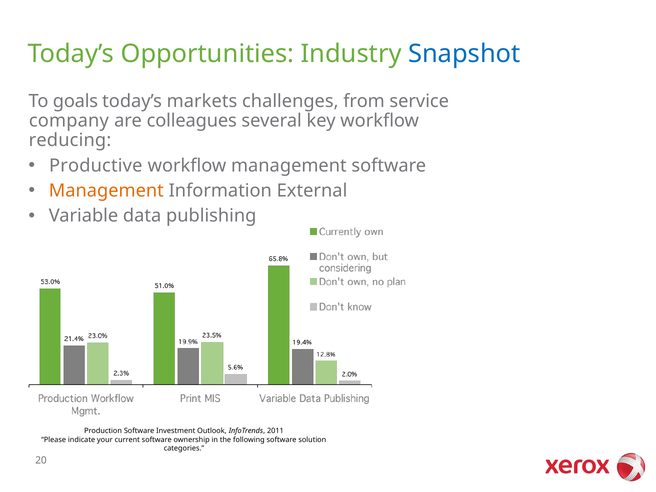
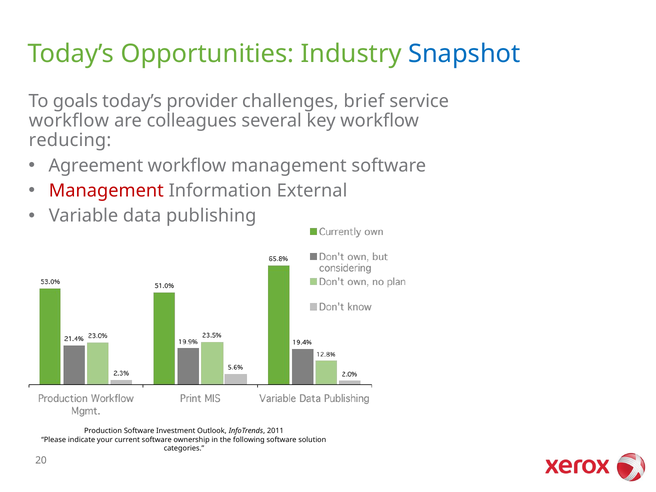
markets: markets -> provider
from: from -> brief
company at (69, 121): company -> workflow
Productive: Productive -> Agreement
Management at (106, 191) colour: orange -> red
